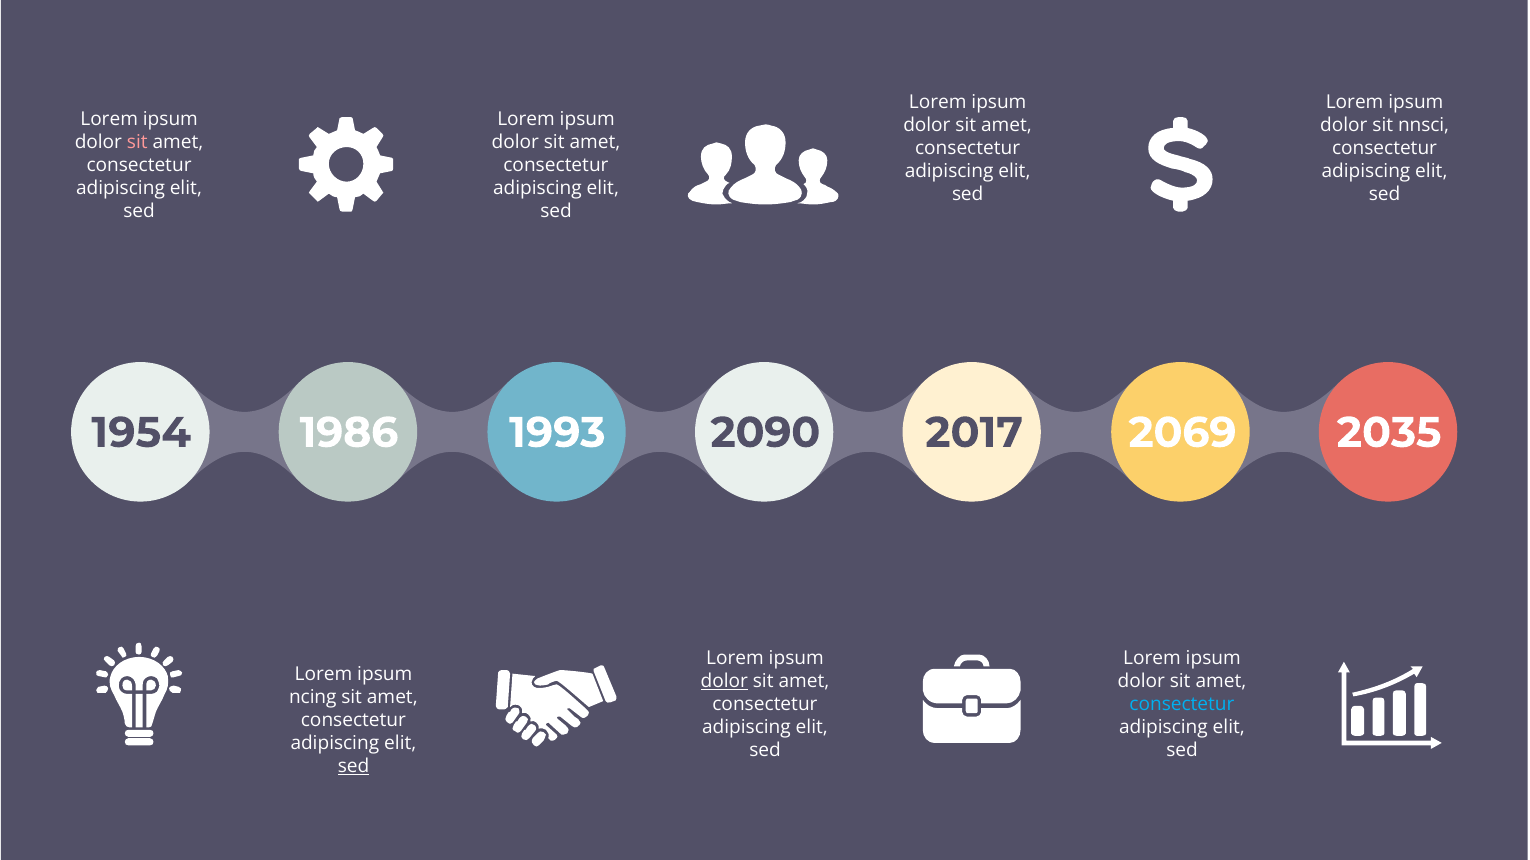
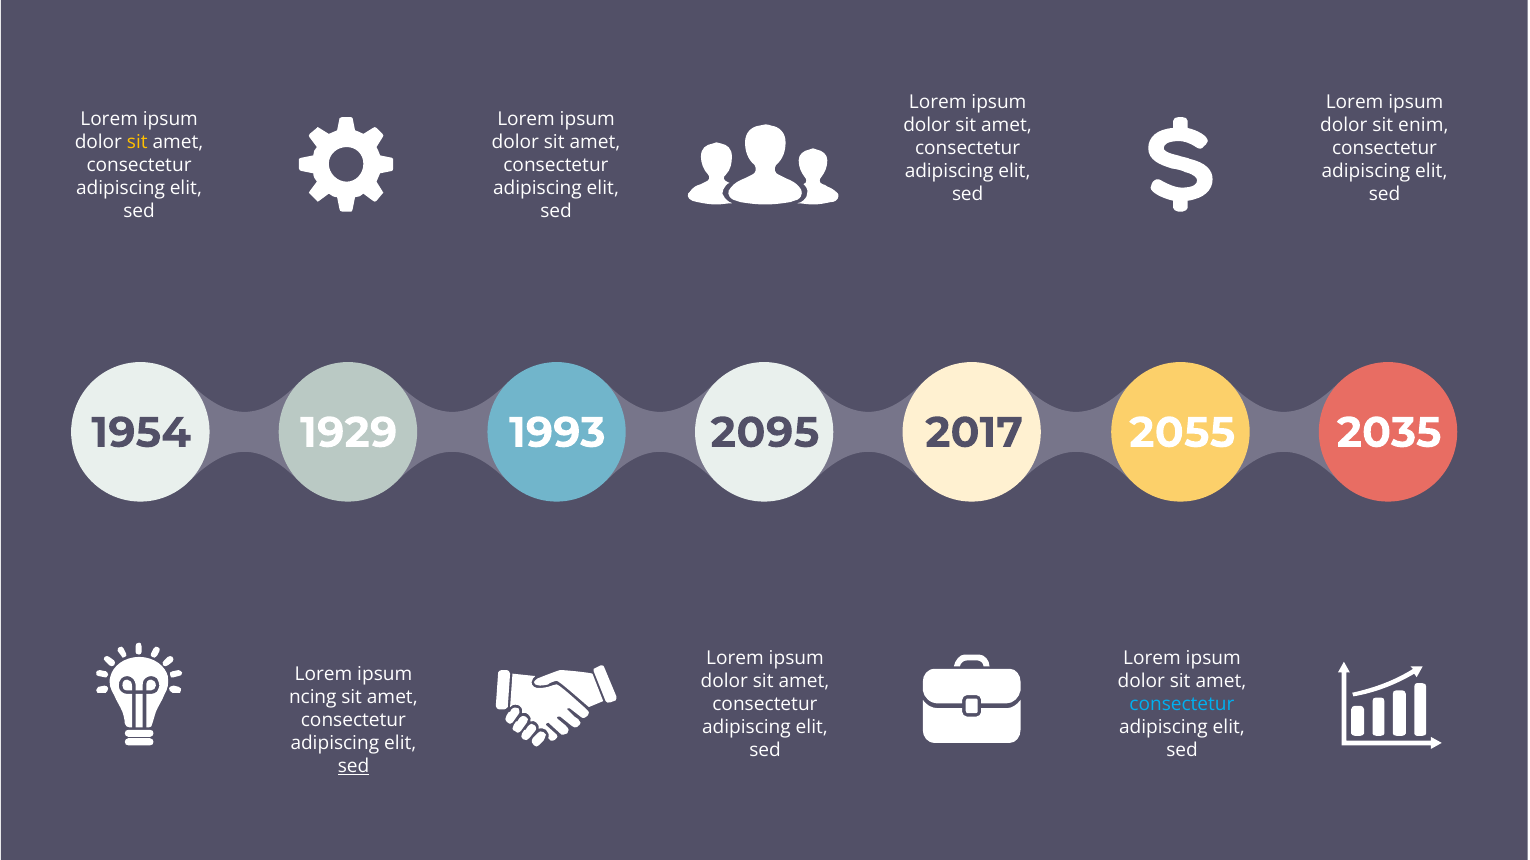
nnsci: nnsci -> enim
sit at (137, 142) colour: pink -> yellow
1986: 1986 -> 1929
2090: 2090 -> 2095
2069: 2069 -> 2055
dolor at (724, 682) underline: present -> none
